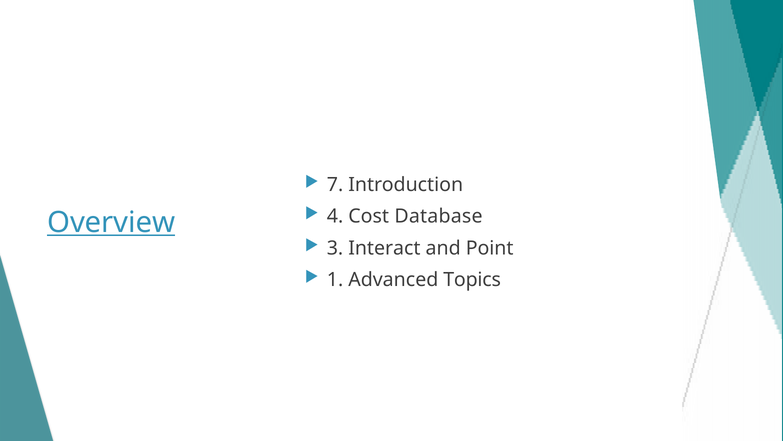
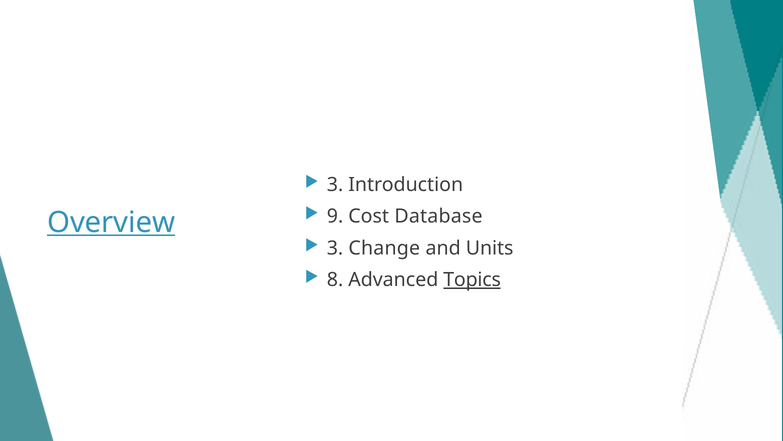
7 at (335, 185): 7 -> 3
4: 4 -> 9
Interact: Interact -> Change
Point: Point -> Units
1: 1 -> 8
Topics underline: none -> present
